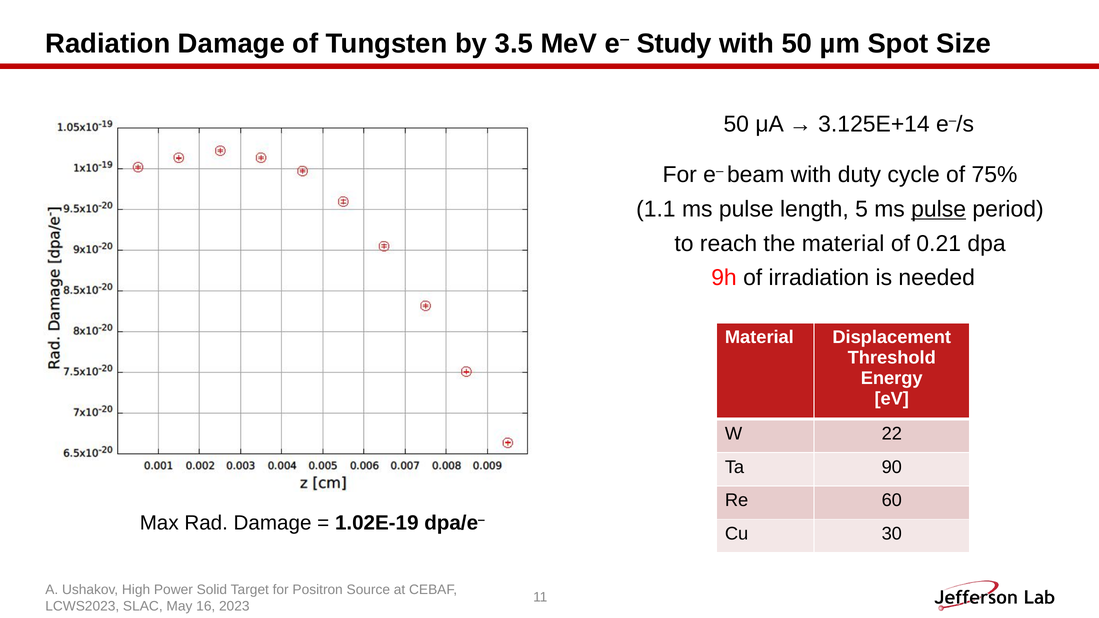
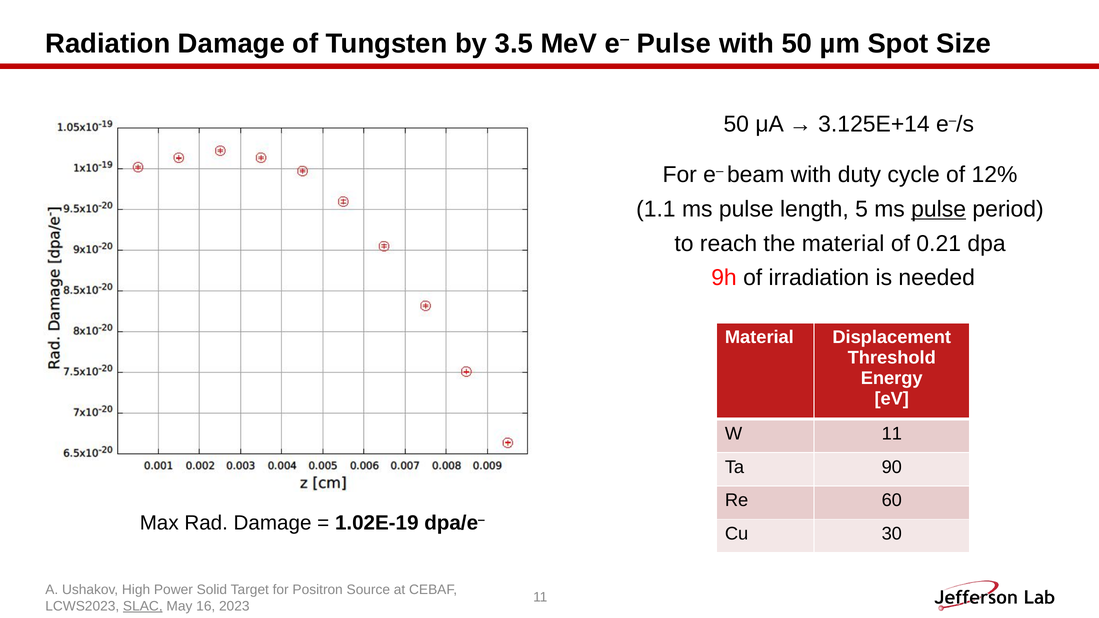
e‒ Study: Study -> Pulse
75%: 75% -> 12%
W 22: 22 -> 11
SLAC underline: none -> present
